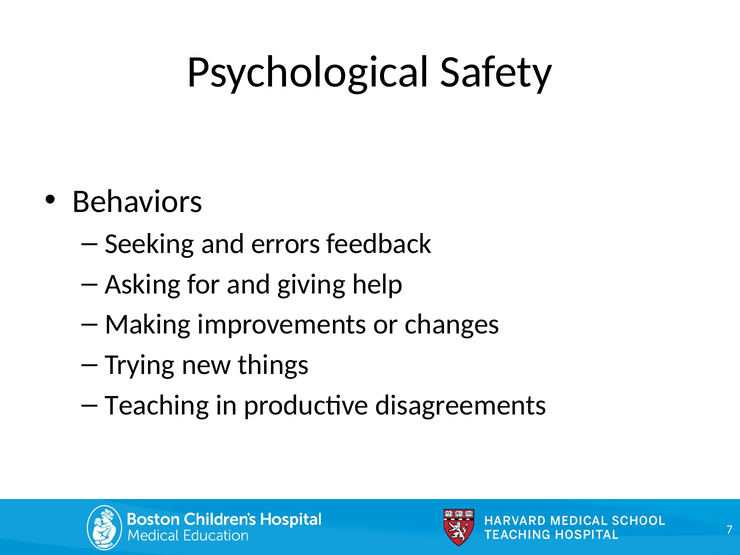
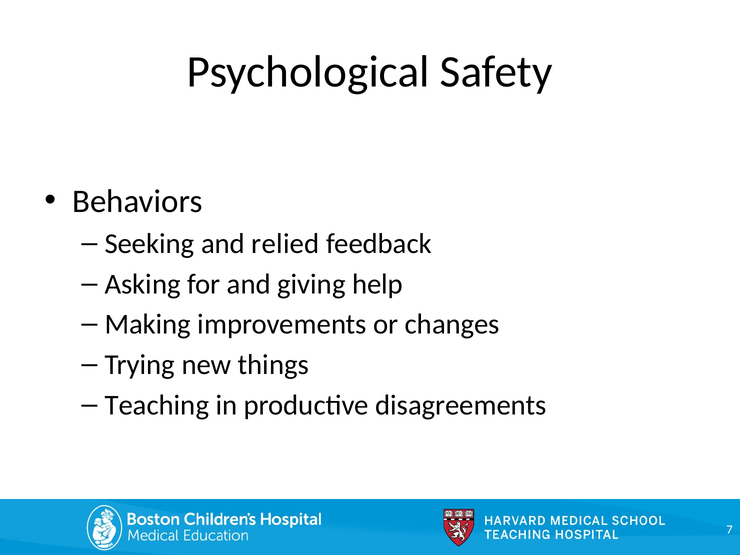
errors: errors -> relied
